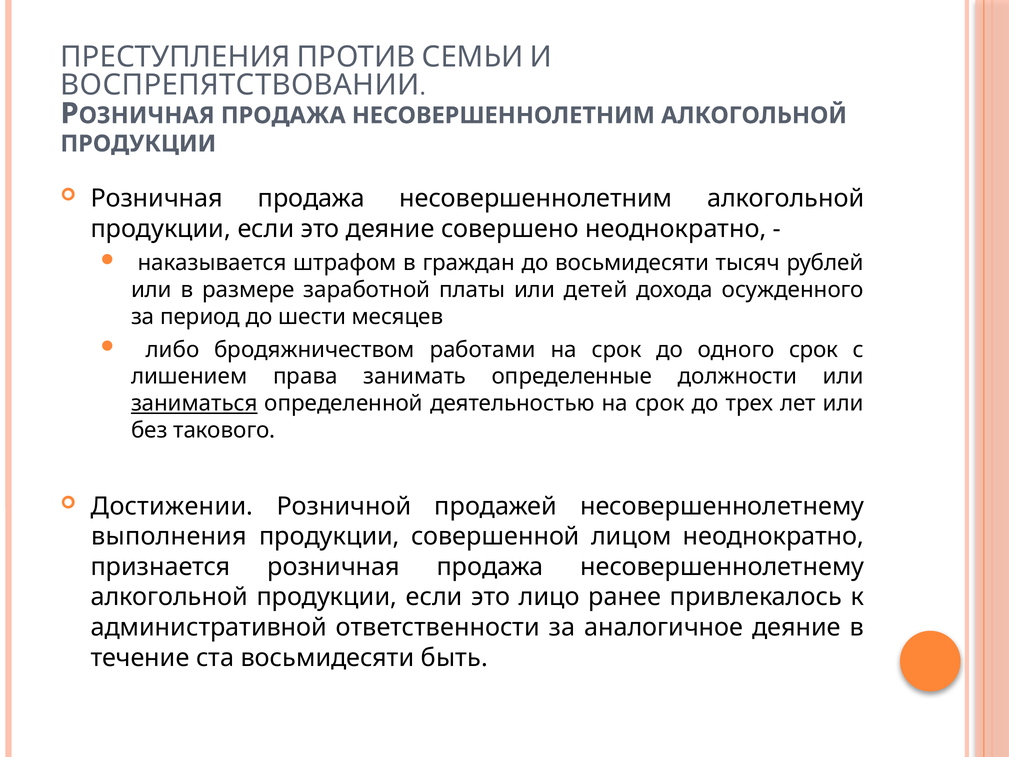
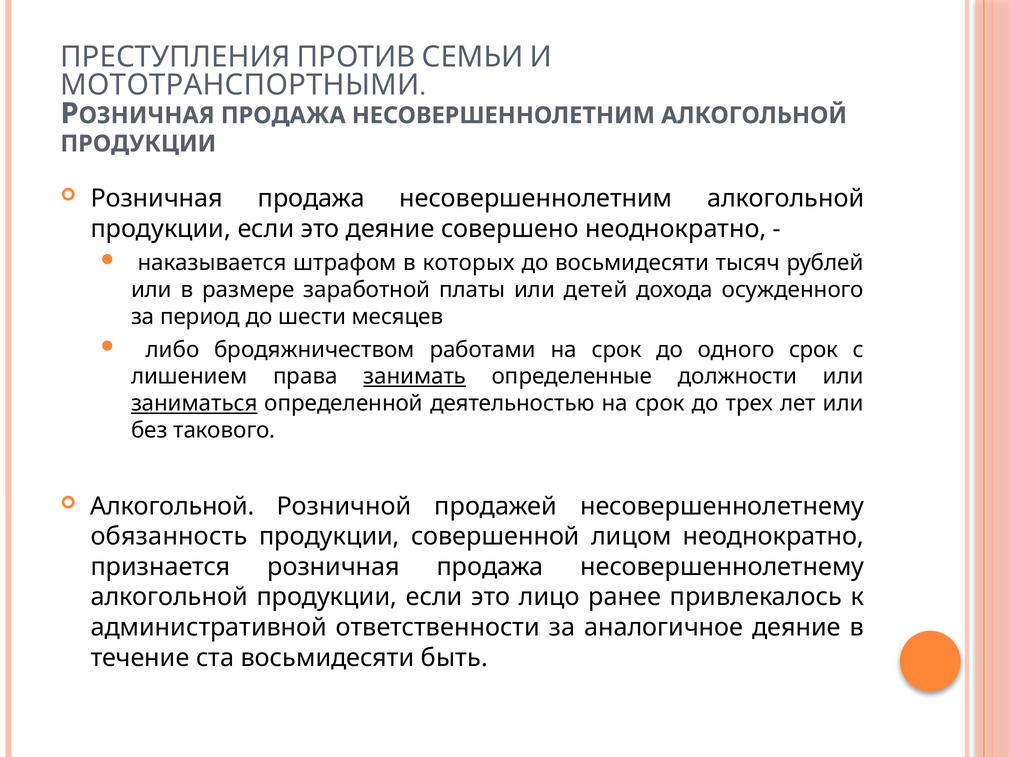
ВОСПРЕПЯТСТВОВАНИИ: ВОСПРЕПЯТСТВОВАНИИ -> МОТОТРАНСПОРТНЫМИ
граждан: граждан -> которых
занимать underline: none -> present
Достижении at (172, 506): Достижении -> Алкогольной
выполнения: выполнения -> обязанность
